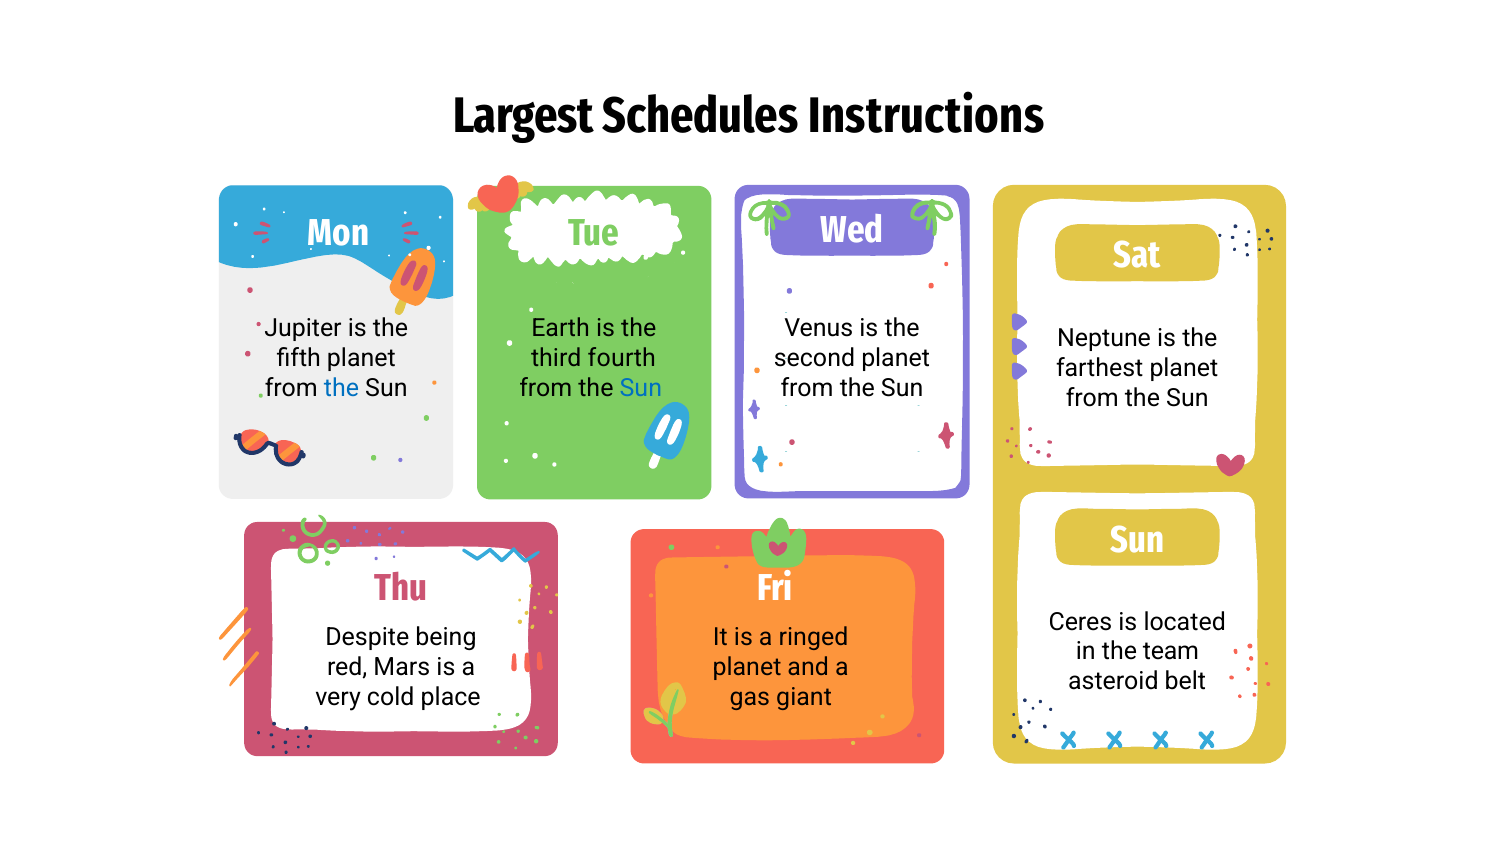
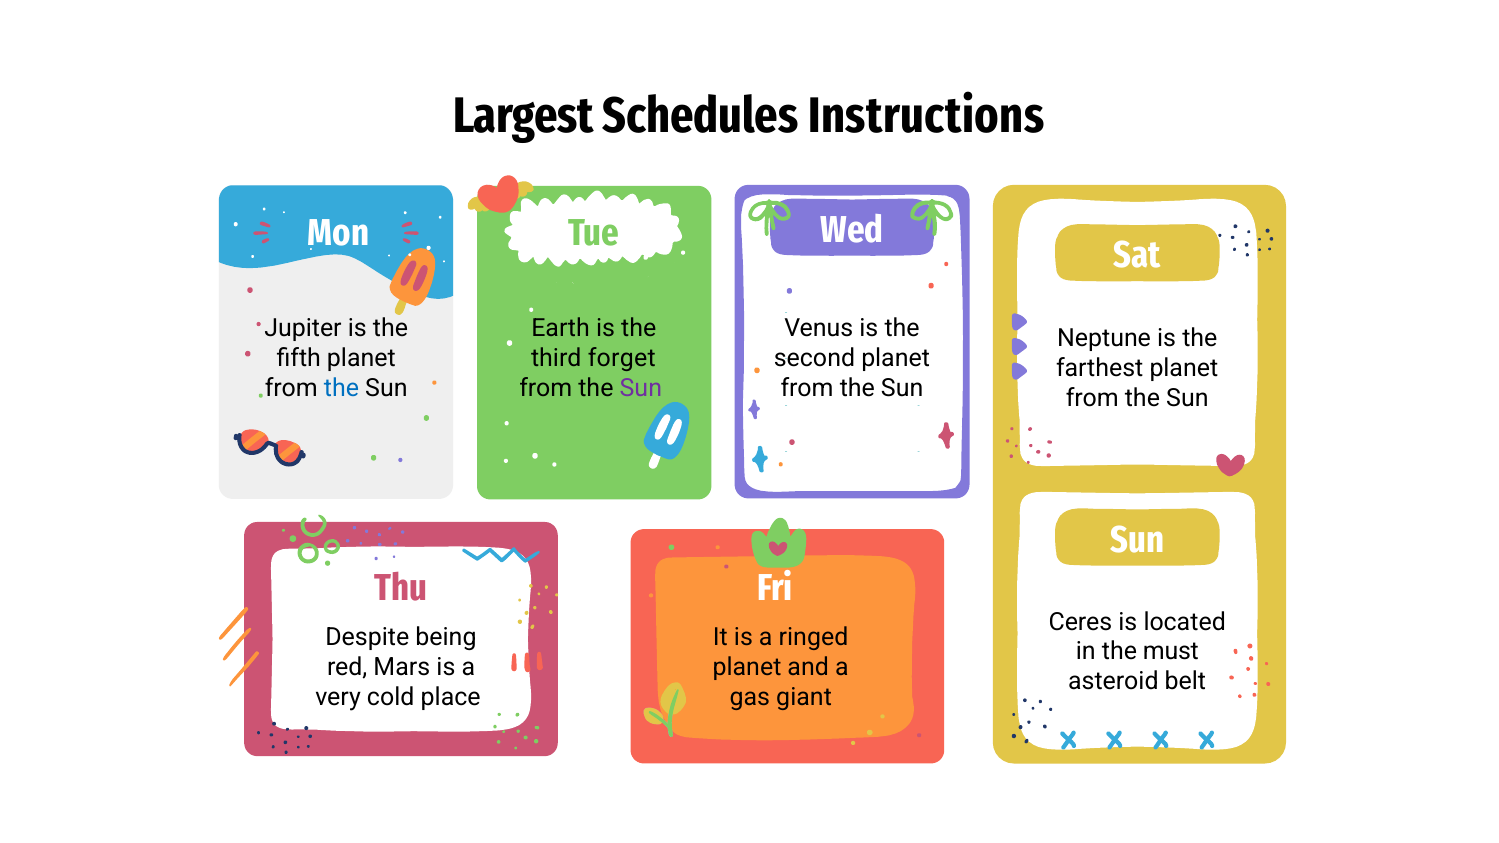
fourth: fourth -> forget
Sun at (641, 389) colour: blue -> purple
team: team -> must
